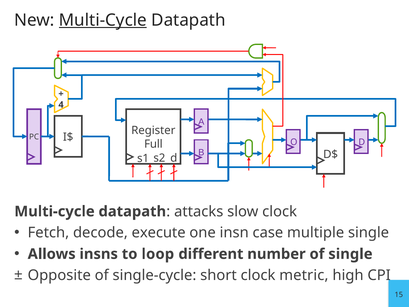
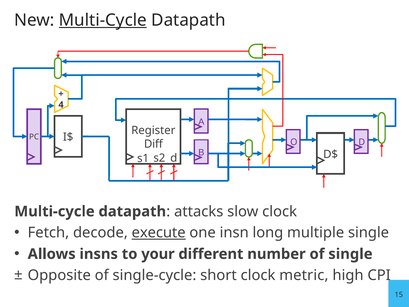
Full: Full -> Diff
execute underline: none -> present
case: case -> long
loop: loop -> your
